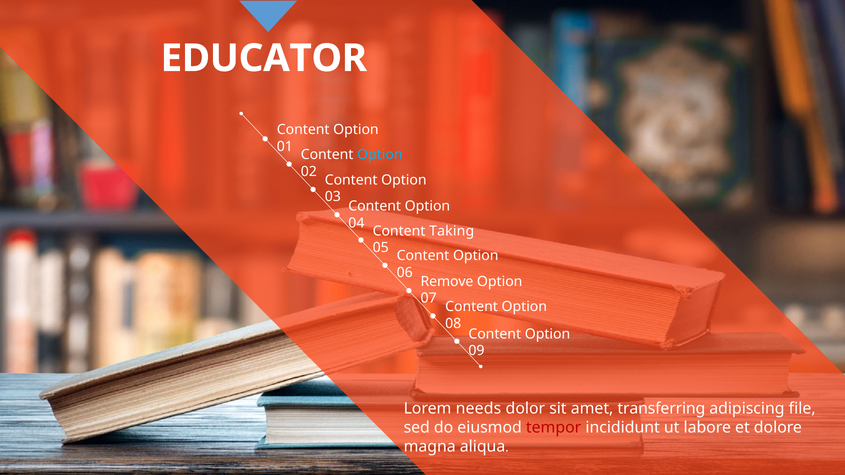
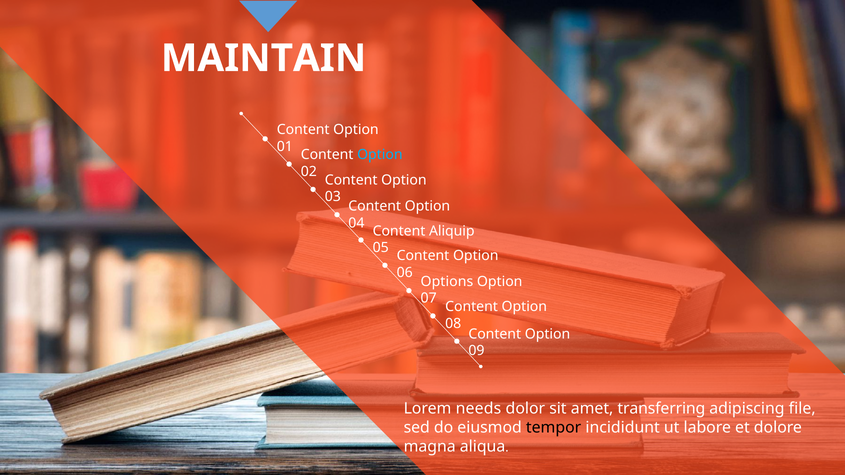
EDUCATOR: EDUCATOR -> MAINTAIN
Taking: Taking -> Aliquip
Remove: Remove -> Options
tempor colour: red -> black
